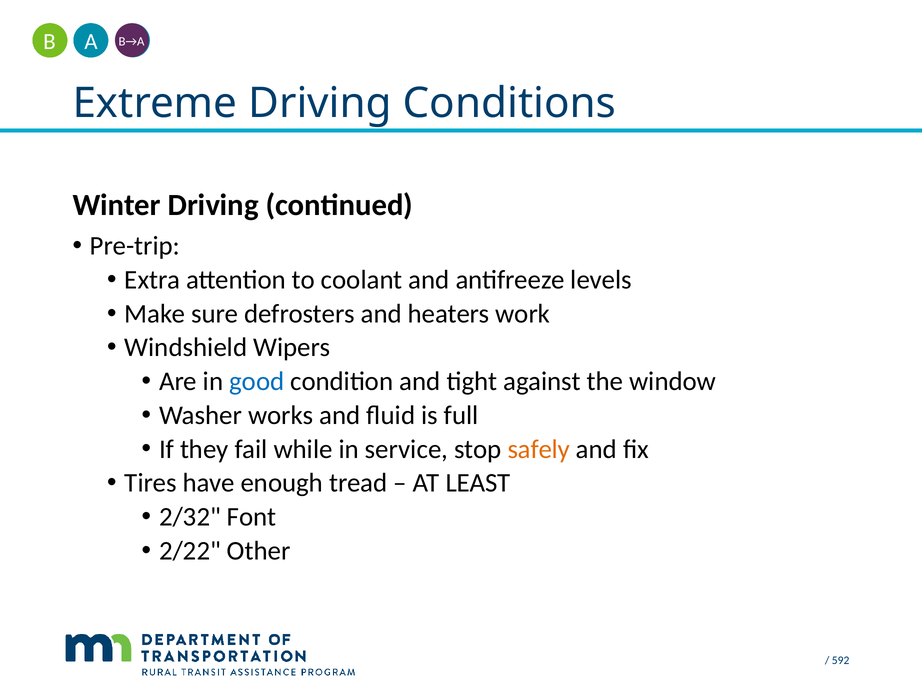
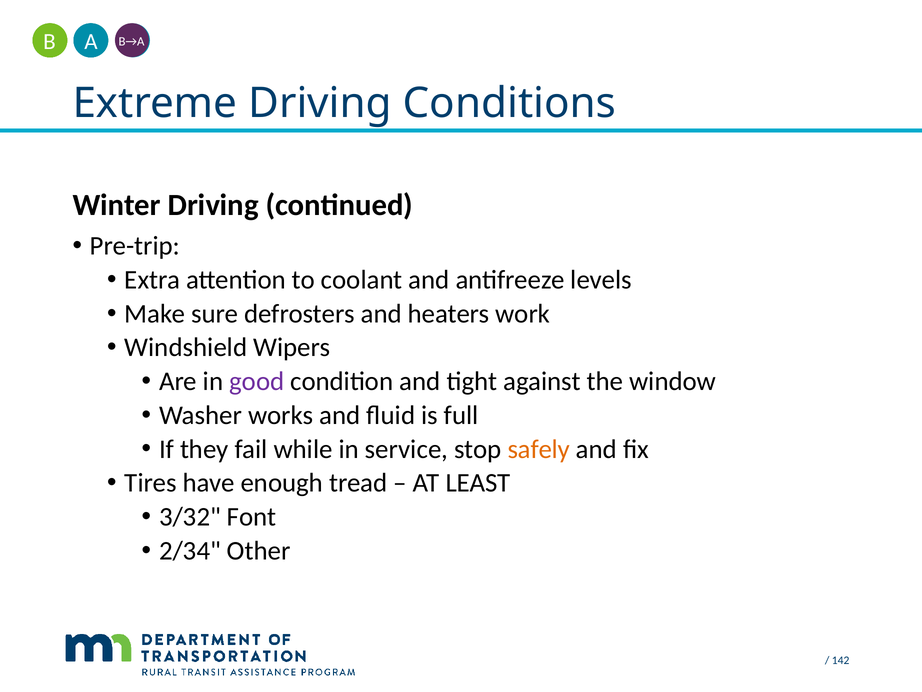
good colour: blue -> purple
2/32: 2/32 -> 3/32
2/22: 2/22 -> 2/34
592: 592 -> 142
